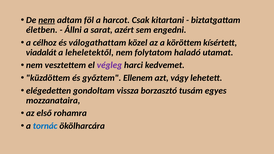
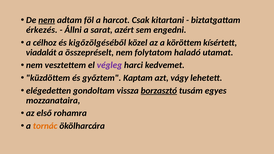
életben: életben -> érkezés
válogathattam: válogathattam -> kigőzölgéséből
leheletektől: leheletektől -> összepréselt
Ellenem: Ellenem -> Kaptam
borzasztó underline: none -> present
tornác colour: blue -> orange
